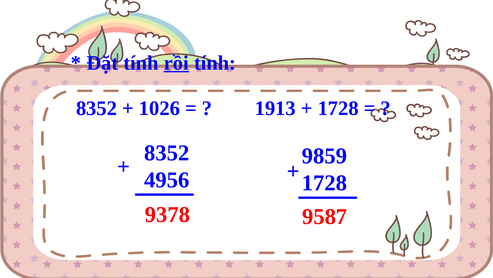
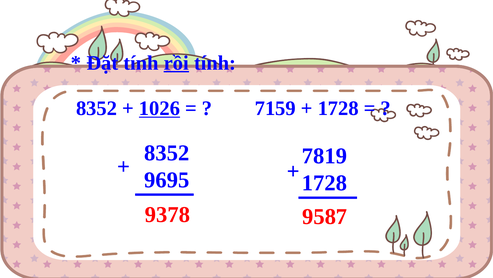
1026 underline: none -> present
1913: 1913 -> 7159
9859: 9859 -> 7819
4956: 4956 -> 9695
